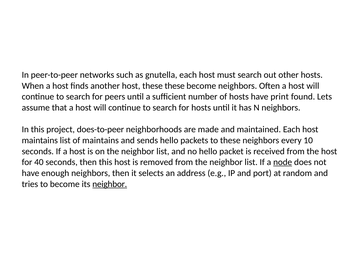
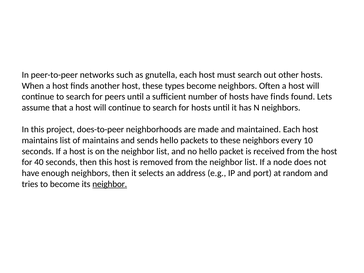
these these: these -> types
have print: print -> finds
node underline: present -> none
